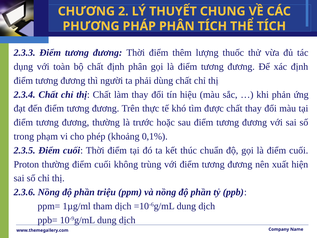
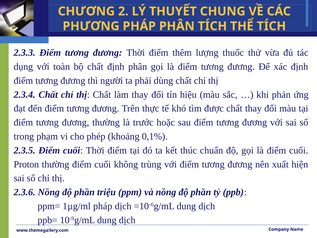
1µg/ml tham: tham -> pháp
